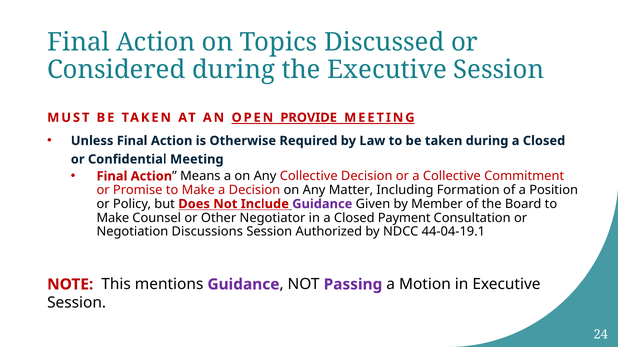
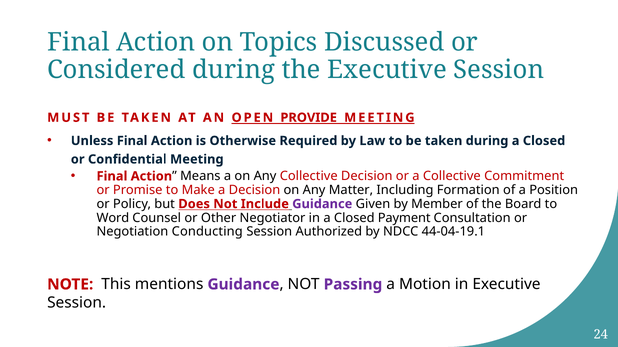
Make at (113, 218): Make -> Word
Discussions: Discussions -> Conducting
